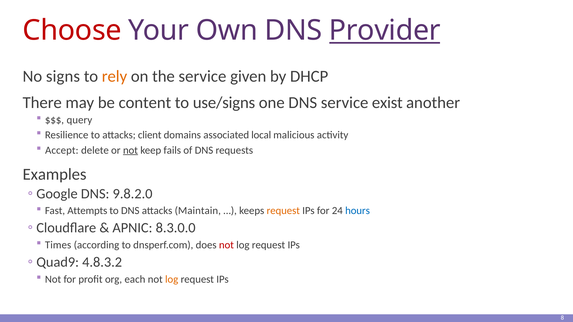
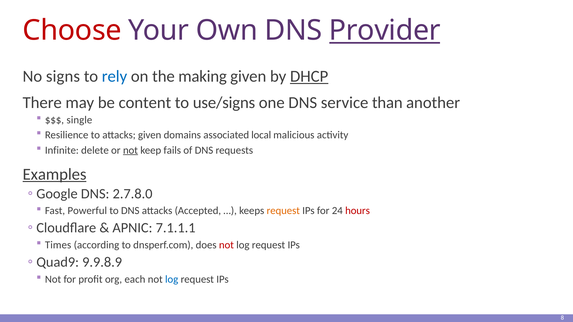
rely colour: orange -> blue
the service: service -> making
DHCP underline: none -> present
exist: exist -> than
query: query -> single
attacks client: client -> given
Accept: Accept -> Infinite
Examples underline: none -> present
9.8.2.0: 9.8.2.0 -> 2.7.8.0
Attempts: Attempts -> Powerful
Maintain: Maintain -> Accepted
hours colour: blue -> red
8.3.0.0: 8.3.0.0 -> 7.1.1.1
4.8.3.2: 4.8.3.2 -> 9.9.8.9
log at (172, 279) colour: orange -> blue
